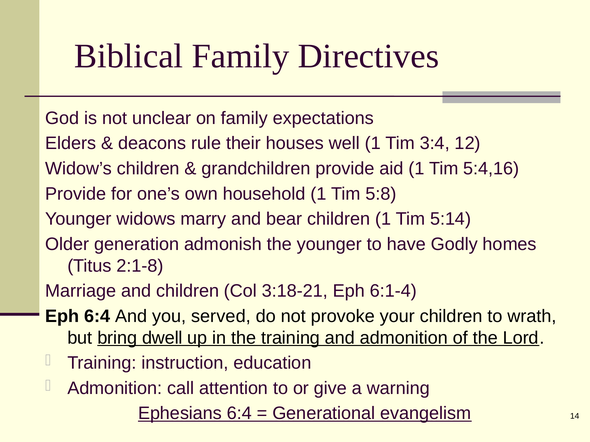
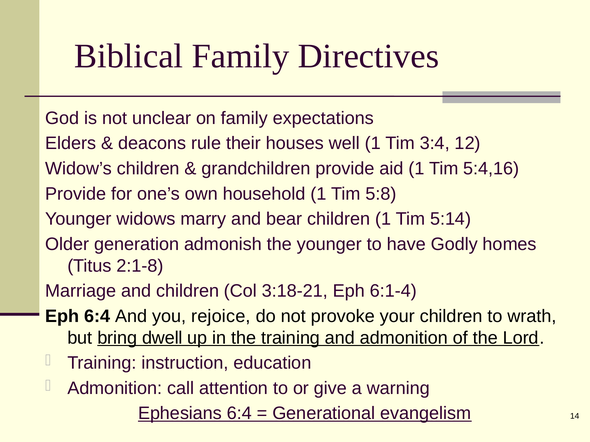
served: served -> rejoice
